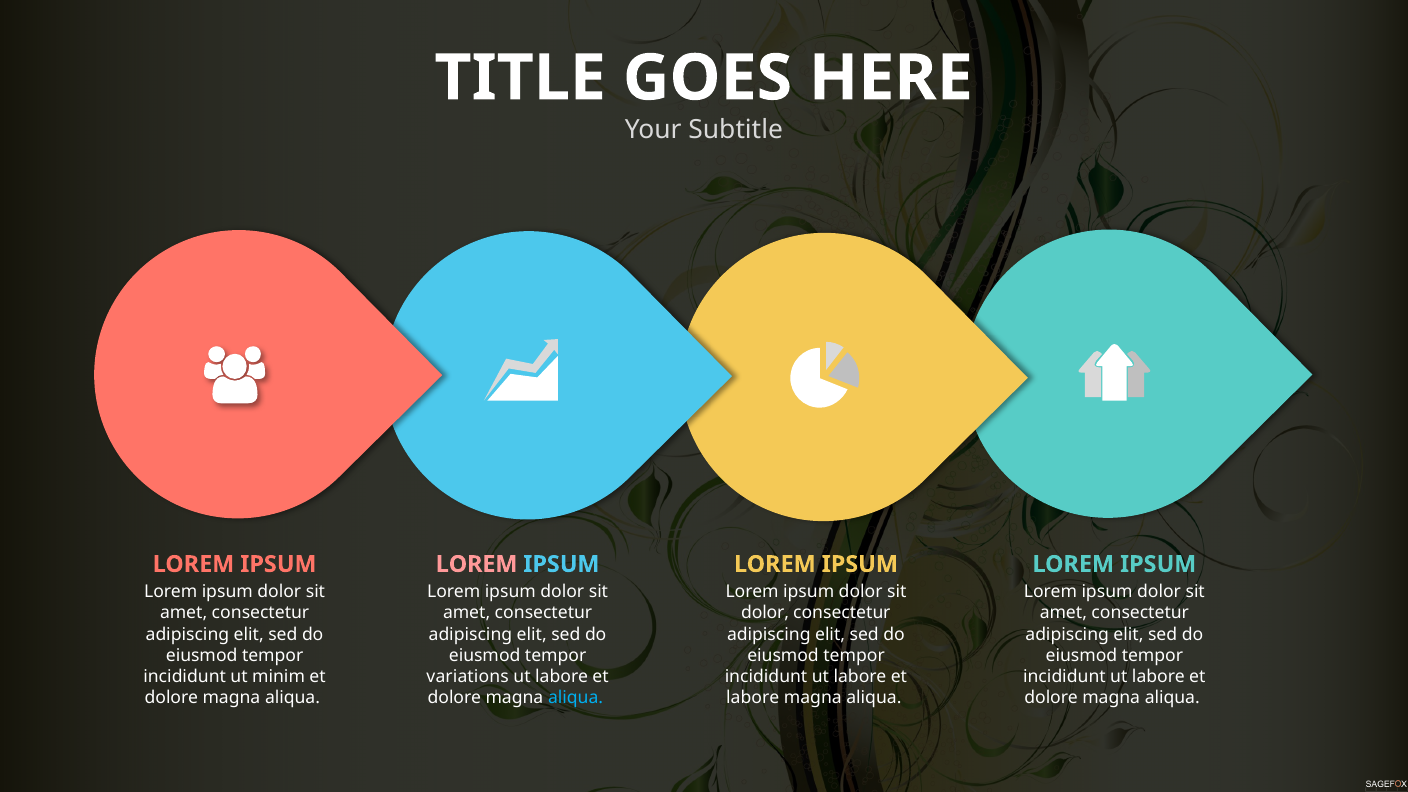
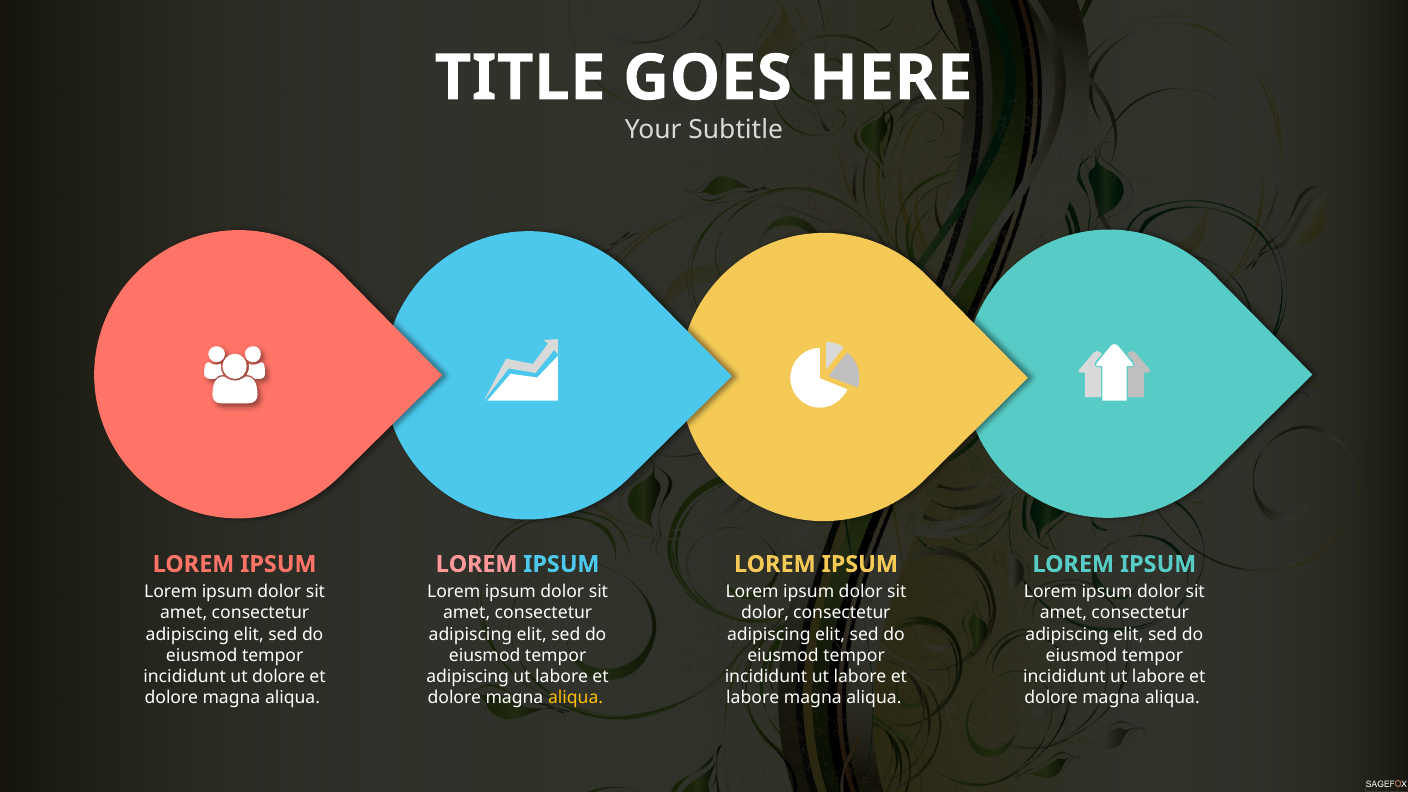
ut minim: minim -> dolore
variations at (468, 676): variations -> adipiscing
aliqua at (576, 698) colour: light blue -> yellow
